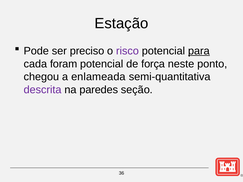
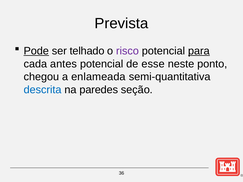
Estação: Estação -> Prevista
Pode underline: none -> present
preciso: preciso -> telhado
foram: foram -> antes
força: força -> esse
descrita colour: purple -> blue
